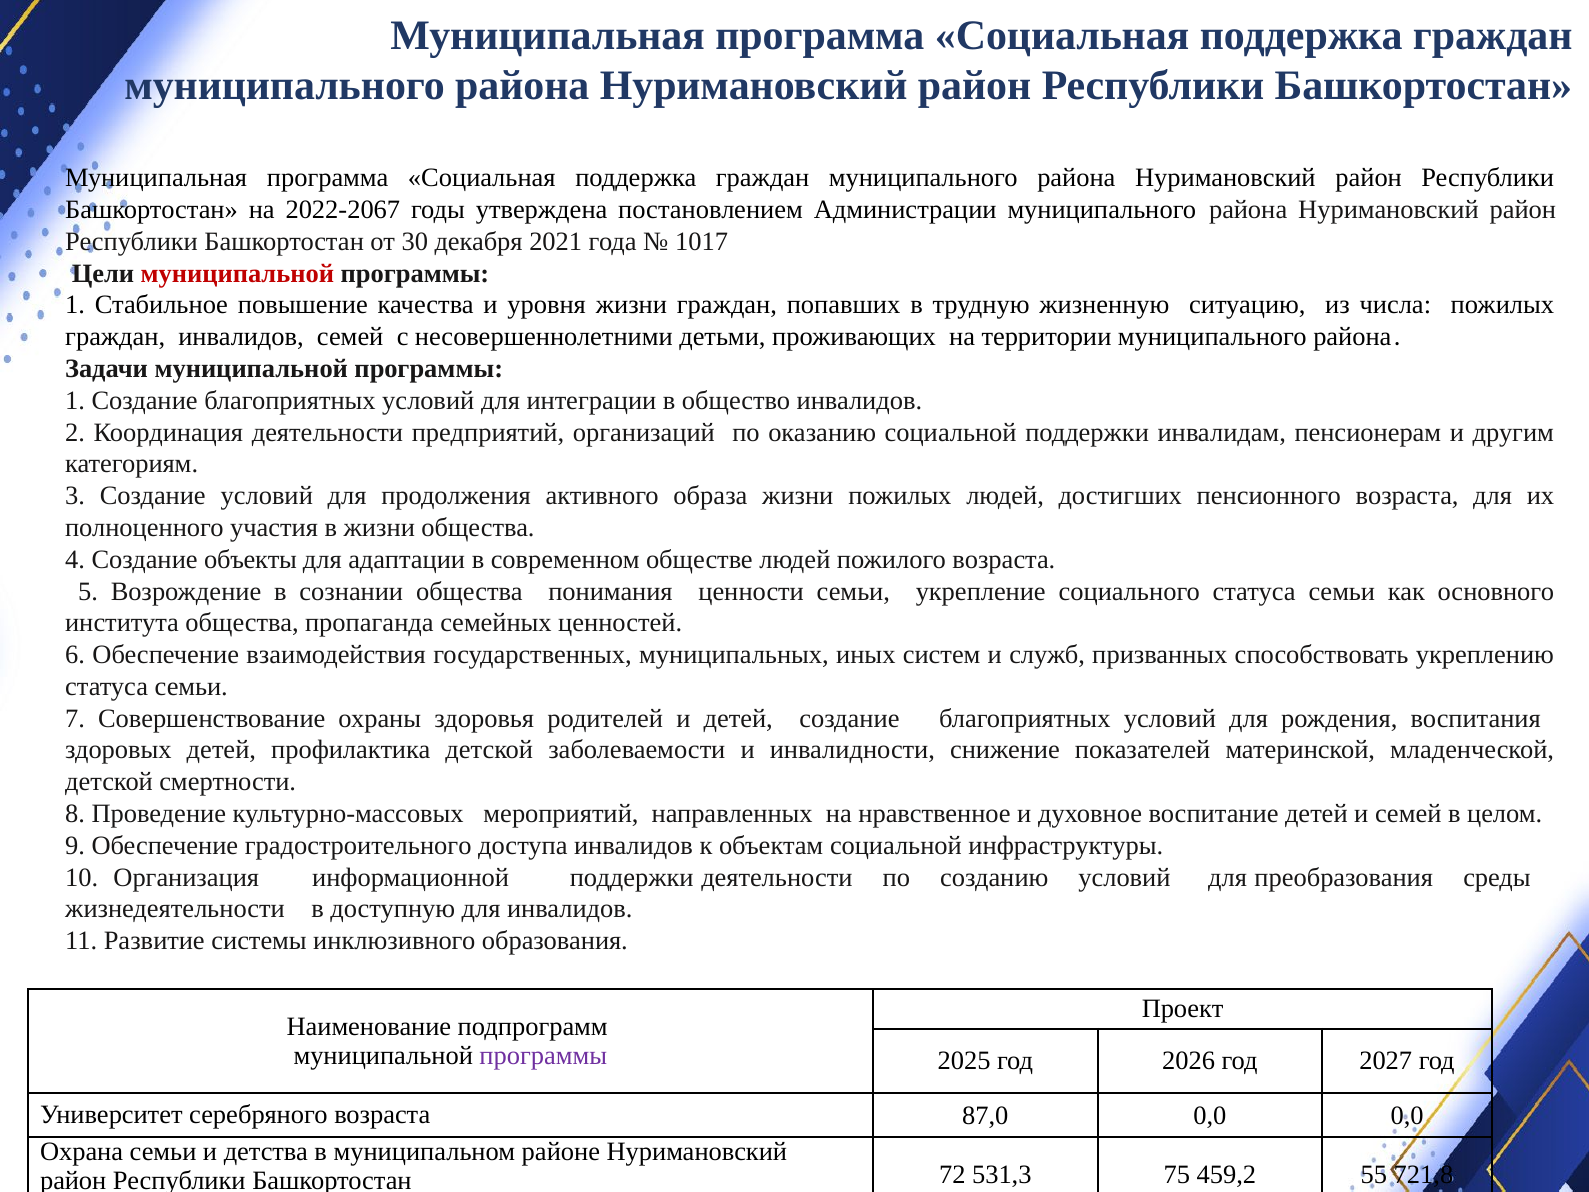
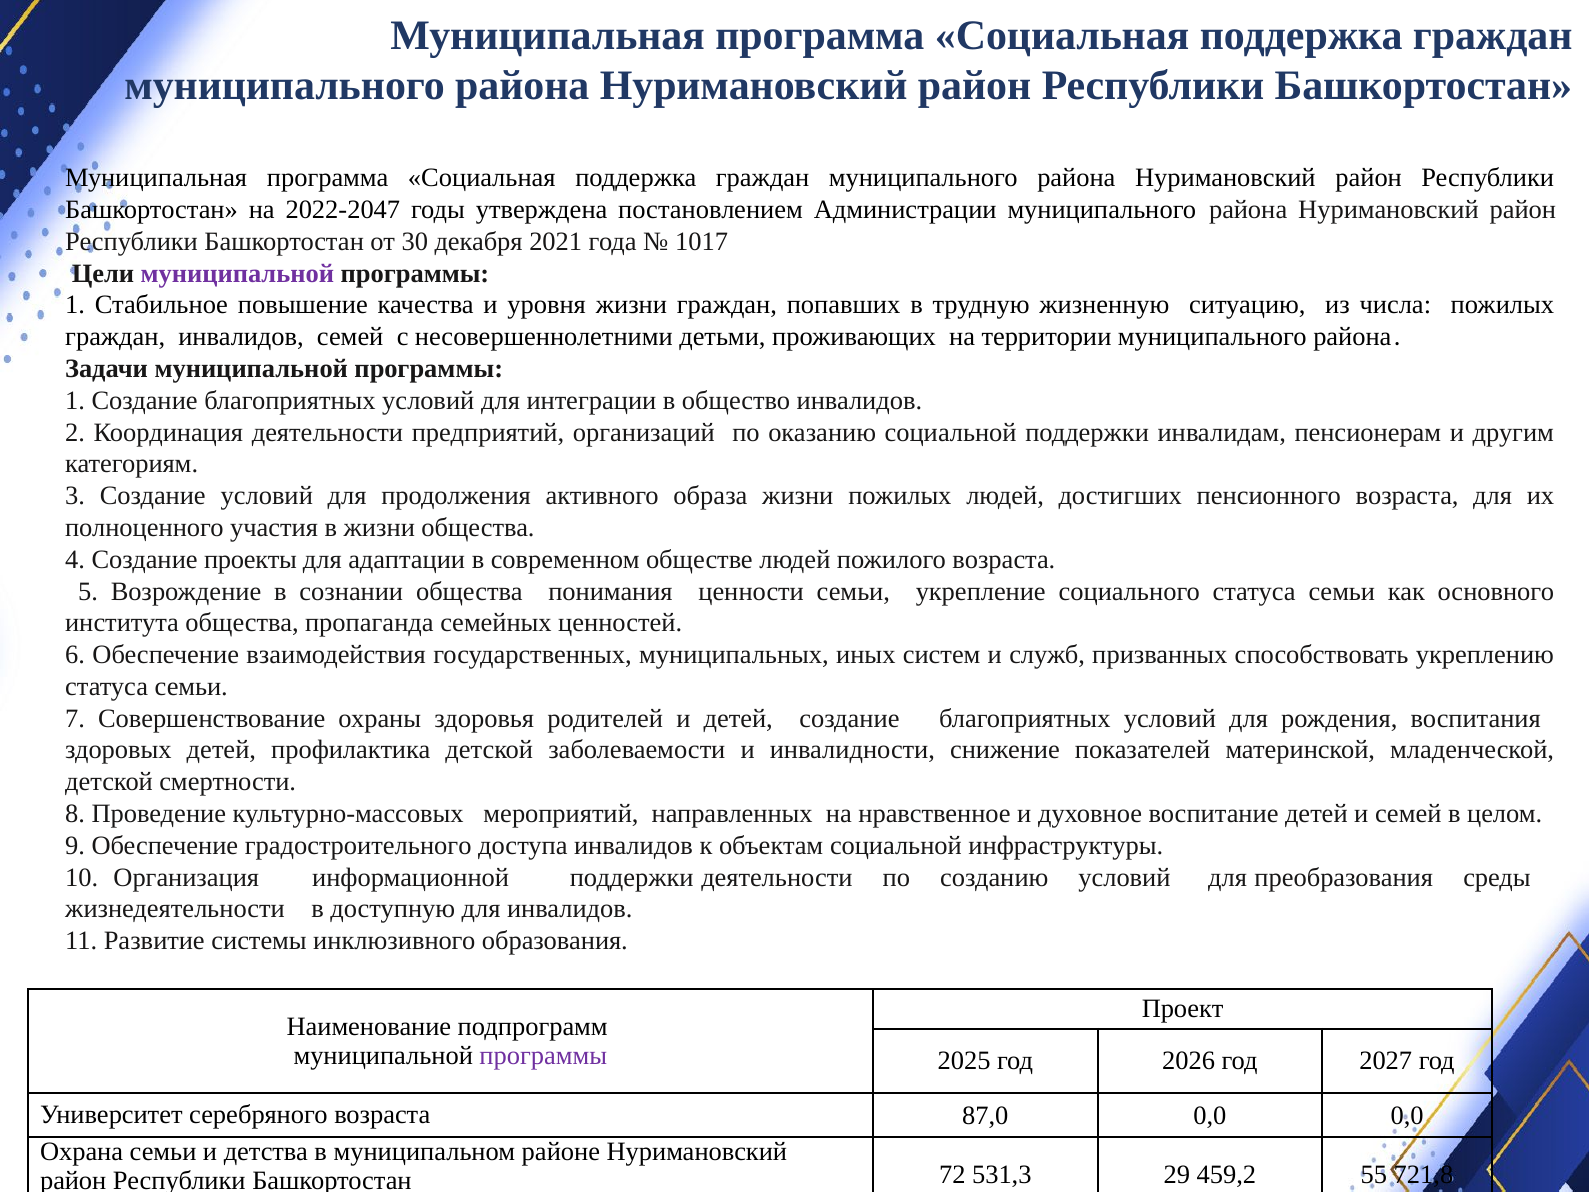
2022-2067: 2022-2067 -> 2022-2047
муниципальной at (237, 273) colour: red -> purple
объекты: объекты -> проекты
75: 75 -> 29
